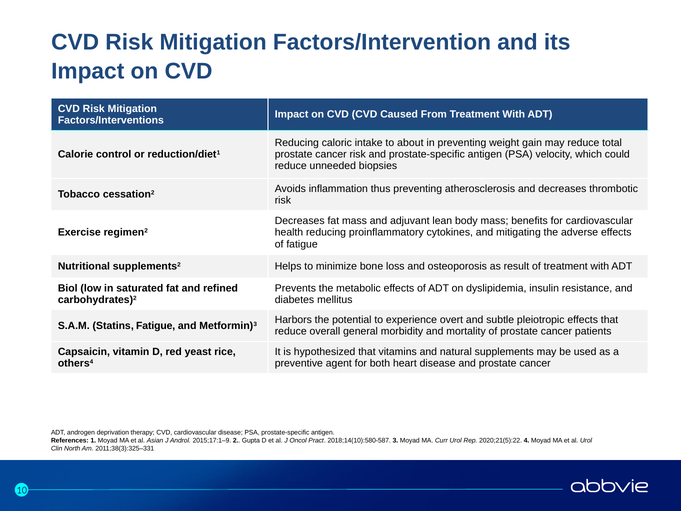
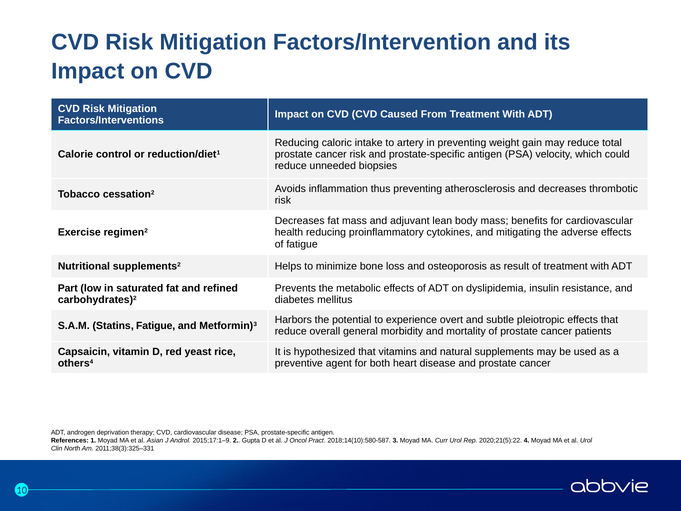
about: about -> artery
Biol: Biol -> Part
